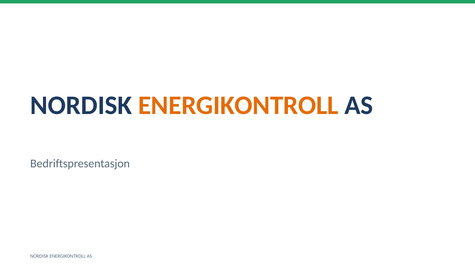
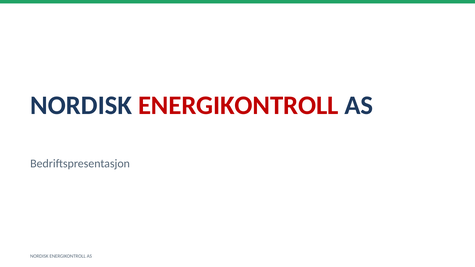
ENERGIKONTROLL at (238, 105) colour: orange -> red
